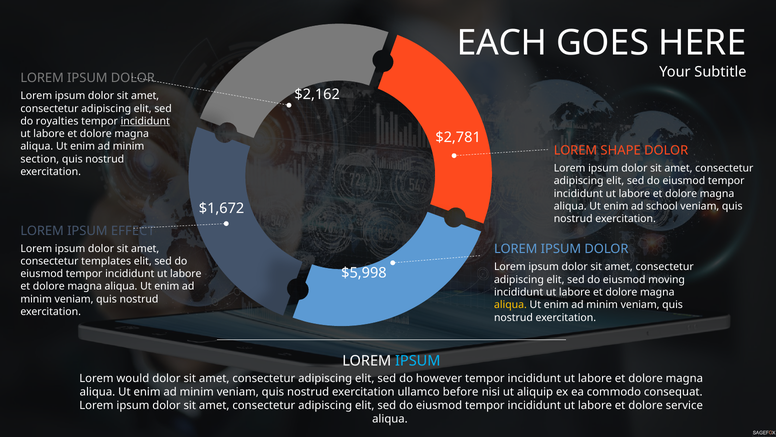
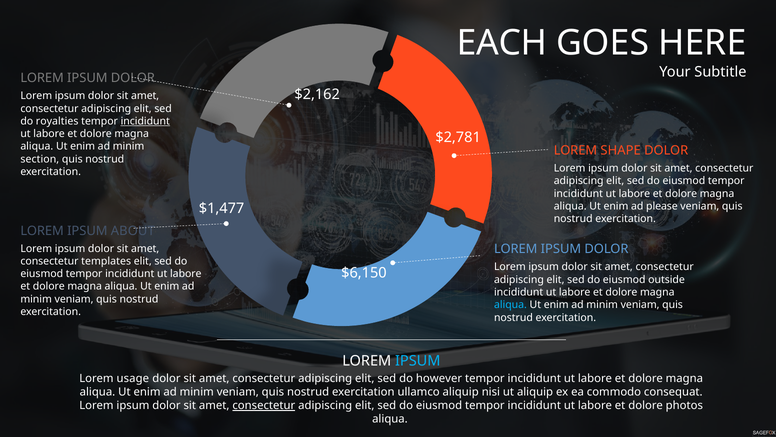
school: school -> please
$1,672: $1,672 -> $1,477
EFFECT: EFFECT -> ABOUT
$5,998: $5,998 -> $6,150
moving: moving -> outside
aliqua at (510, 305) colour: yellow -> light blue
would: would -> usage
ullamco before: before -> aliquip
consectetur at (264, 405) underline: none -> present
service: service -> photos
